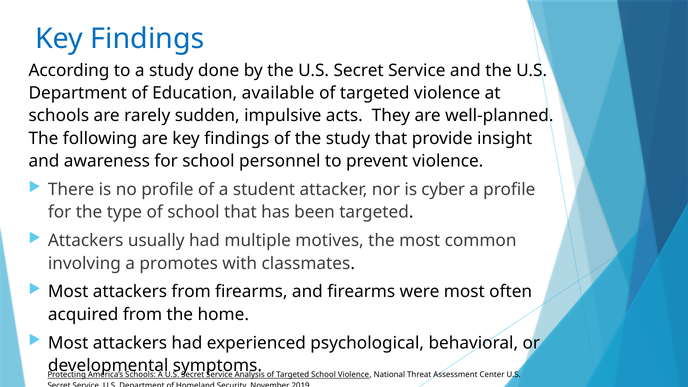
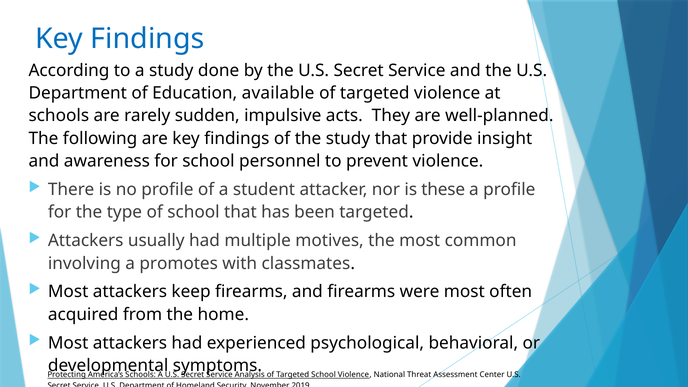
cyber: cyber -> these
attackers from: from -> keep
